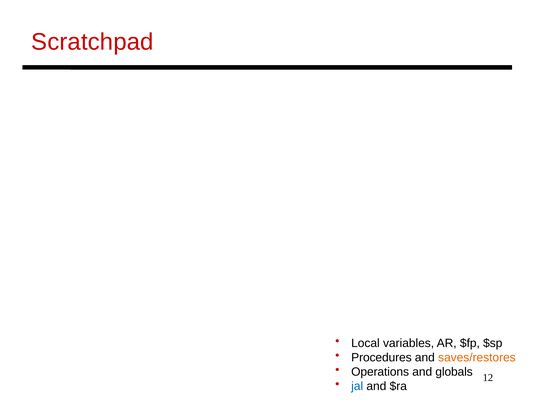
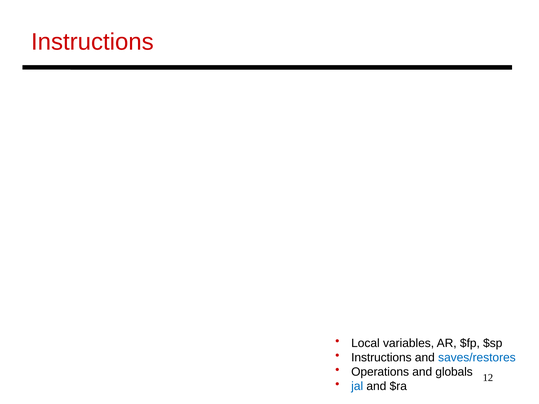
Scratchpad at (92, 42): Scratchpad -> Instructions
Procedures at (381, 358): Procedures -> Instructions
saves/restores colour: orange -> blue
